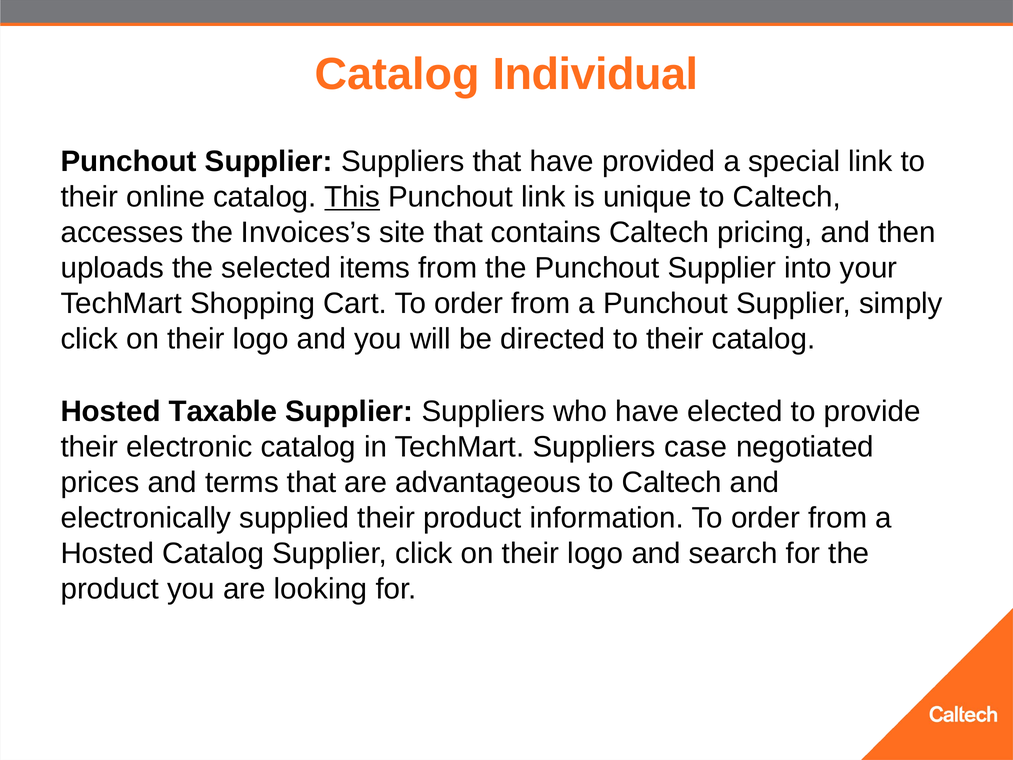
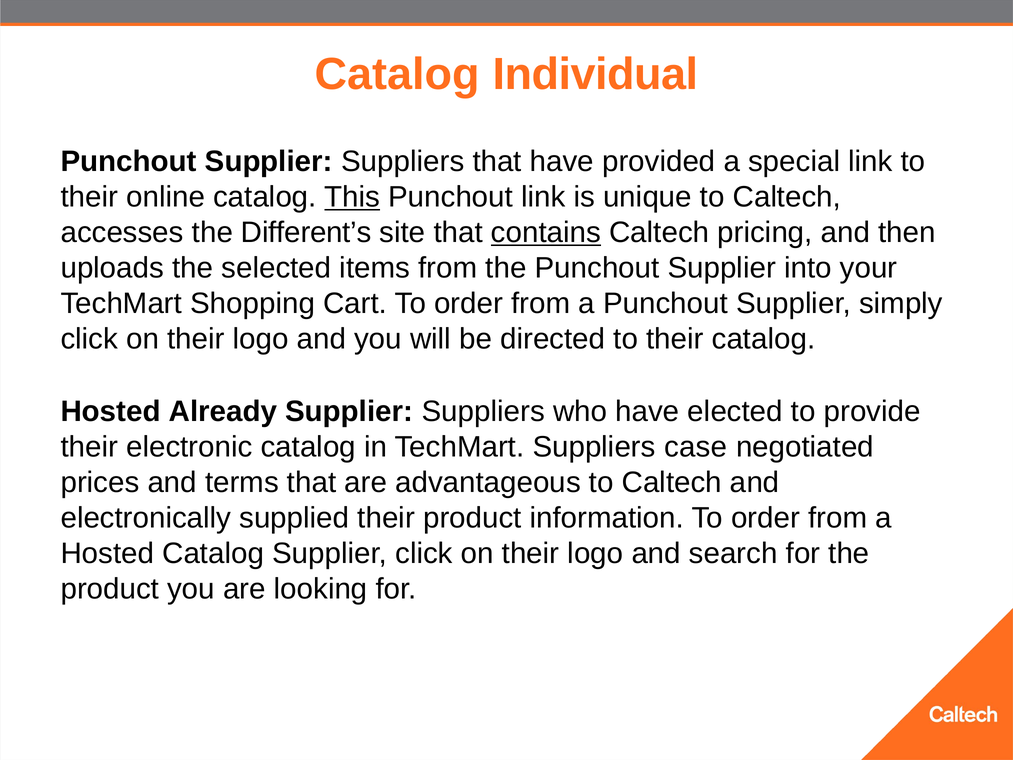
Invoices’s: Invoices’s -> Different’s
contains underline: none -> present
Taxable: Taxable -> Already
